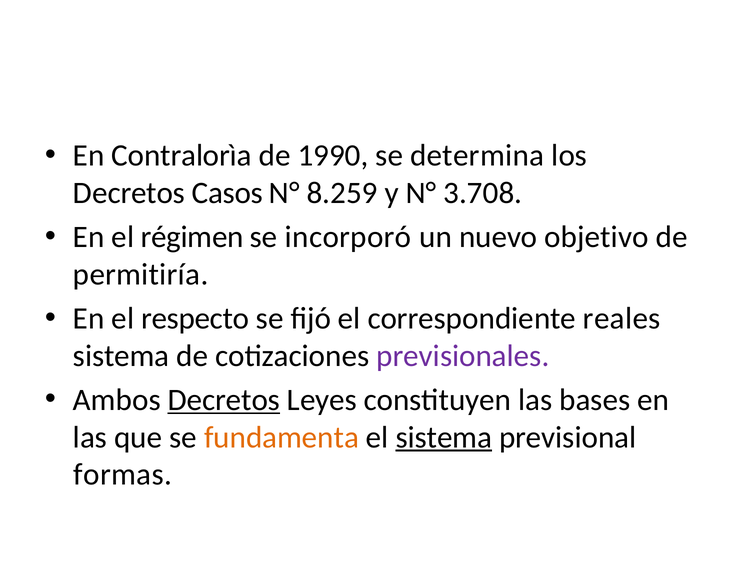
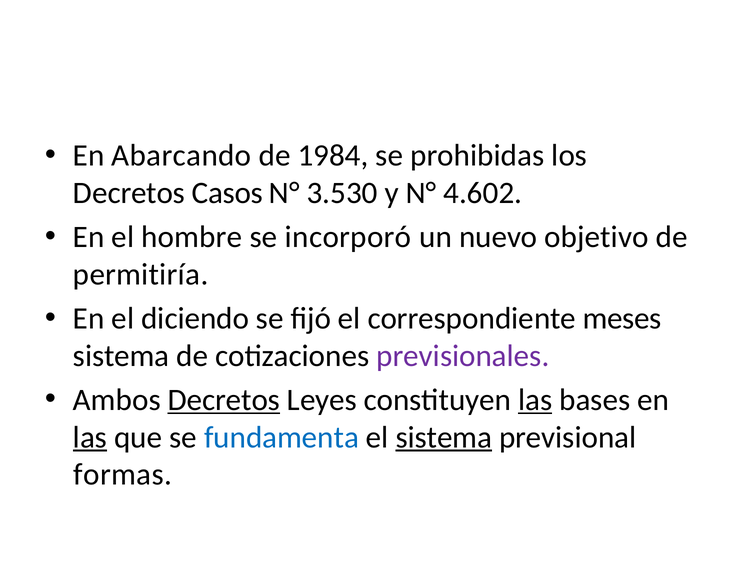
Contralorìa: Contralorìa -> Abarcando
1990: 1990 -> 1984
determina: determina -> prohibidas
8.259: 8.259 -> 3.530
3.708: 3.708 -> 4.602
régimen: régimen -> hombre
respecto: respecto -> diciendo
reales: reales -> meses
las at (535, 400) underline: none -> present
las at (90, 437) underline: none -> present
fundamenta colour: orange -> blue
